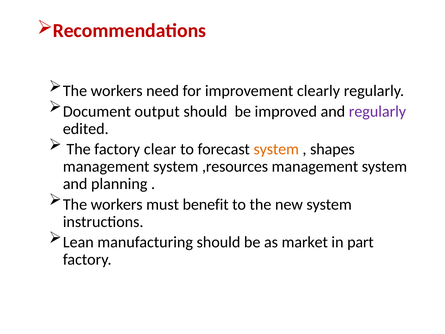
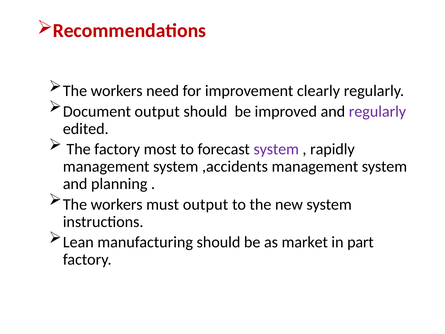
clear: clear -> most
system at (276, 149) colour: orange -> purple
shapes: shapes -> rapidly
,resources: ,resources -> ,accidents
must benefit: benefit -> output
